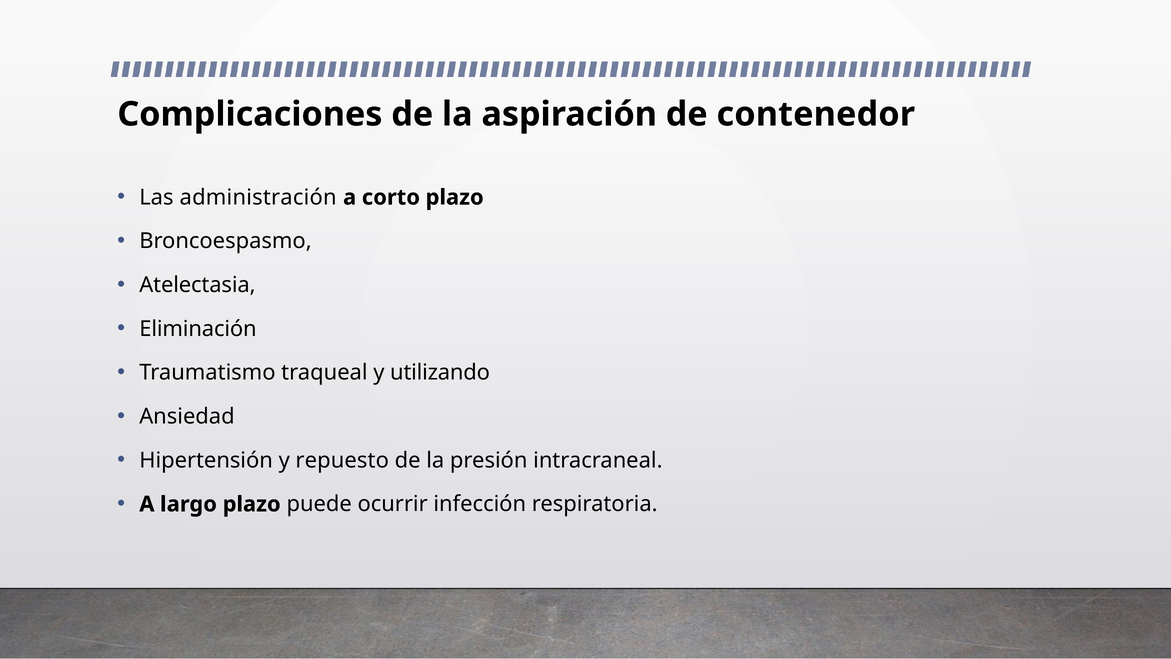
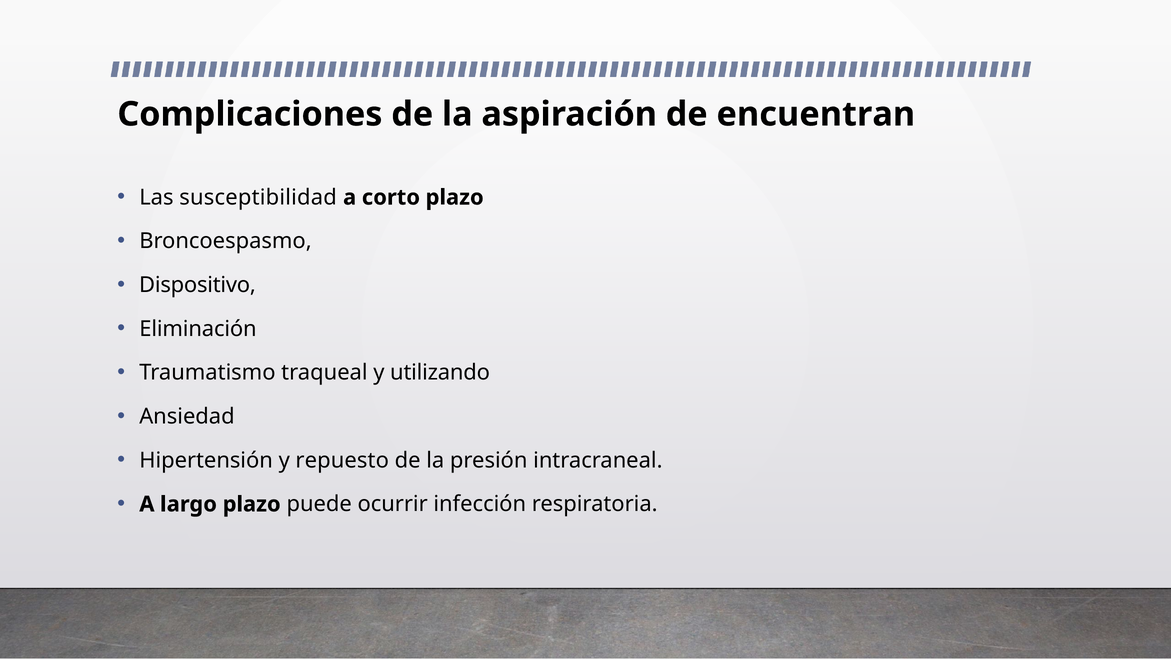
contenedor: contenedor -> encuentran
administración: administración -> susceptibilidad
Atelectasia: Atelectasia -> Dispositivo
